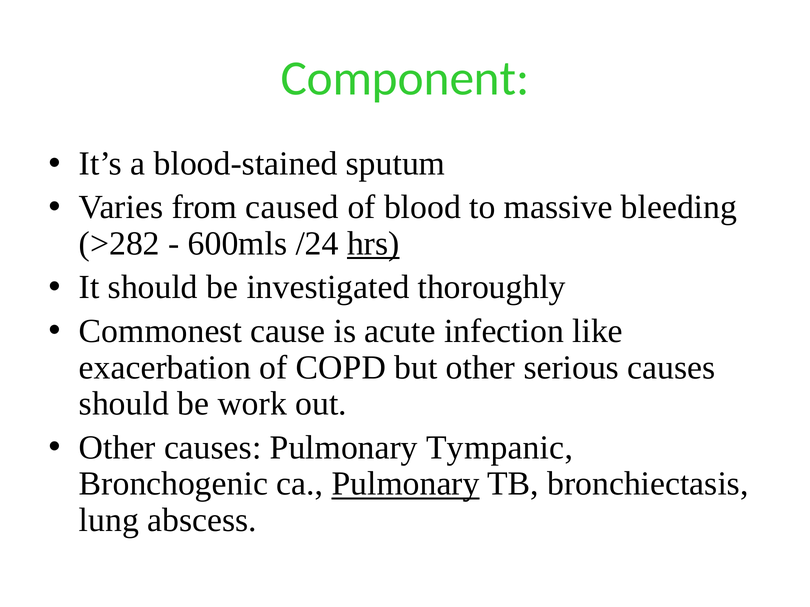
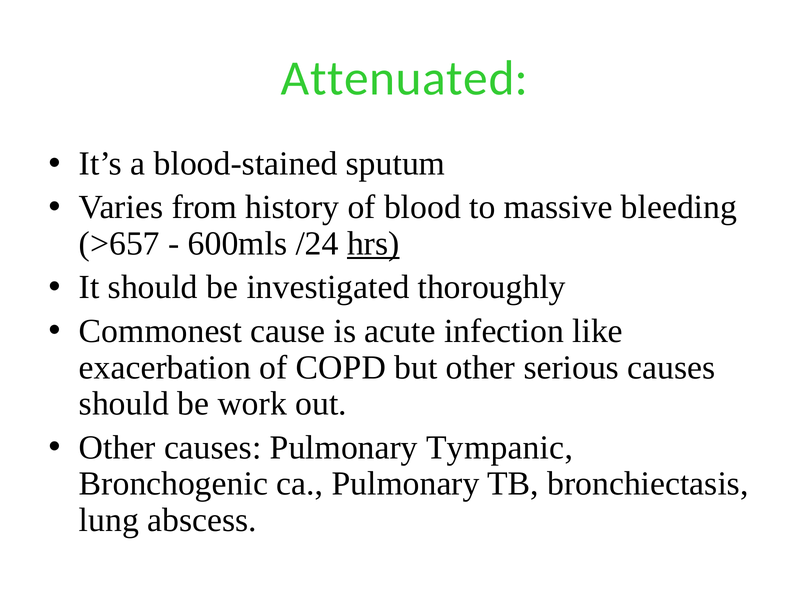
Component: Component -> Attenuated
caused: caused -> history
>282: >282 -> >657
Pulmonary at (406, 484) underline: present -> none
